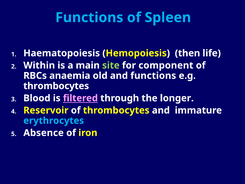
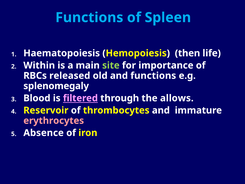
component: component -> importance
anaemia: anaemia -> released
thrombocytes at (56, 86): thrombocytes -> splenomegaly
longer: longer -> allows
erythrocytes colour: light blue -> pink
